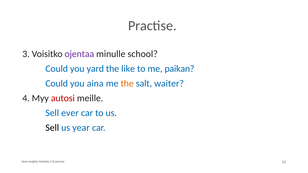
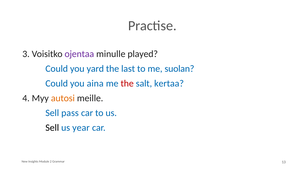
school: school -> played
like: like -> last
paikan: paikan -> suolan
the at (127, 84) colour: orange -> red
waiter: waiter -> kertaa
autosi colour: red -> orange
ever: ever -> pass
